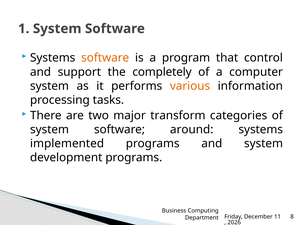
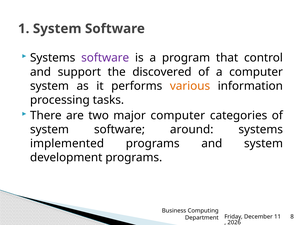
software at (105, 58) colour: orange -> purple
completely: completely -> discovered
major transform: transform -> computer
